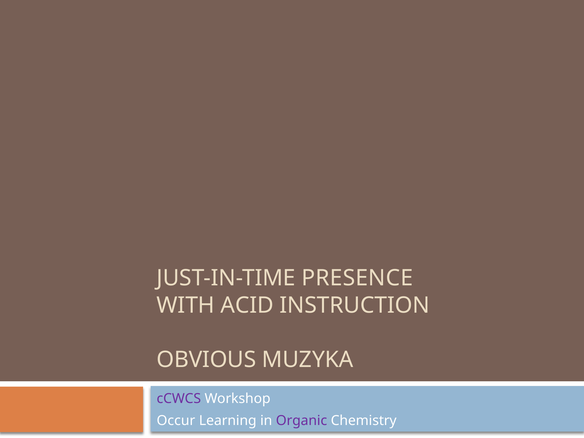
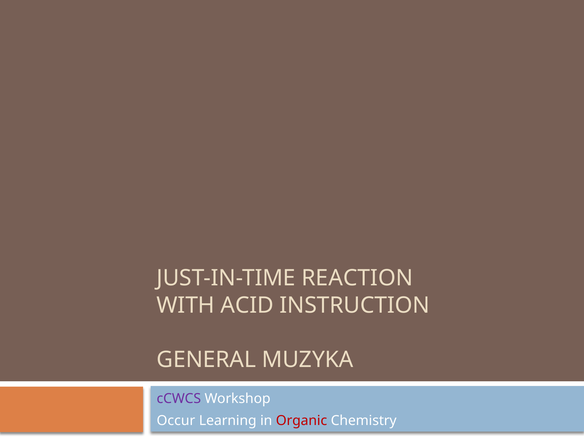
PRESENCE: PRESENCE -> REACTION
OBVIOUS: OBVIOUS -> GENERAL
Organic colour: purple -> red
